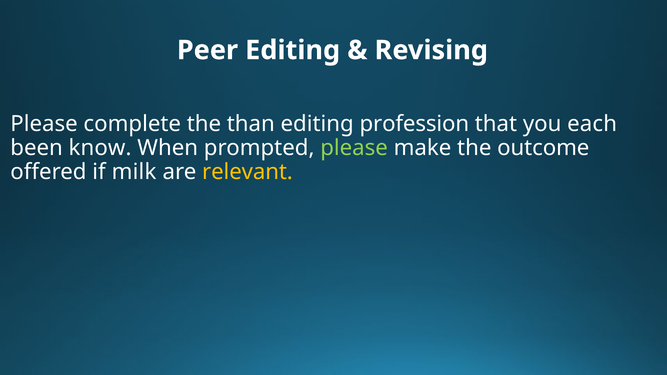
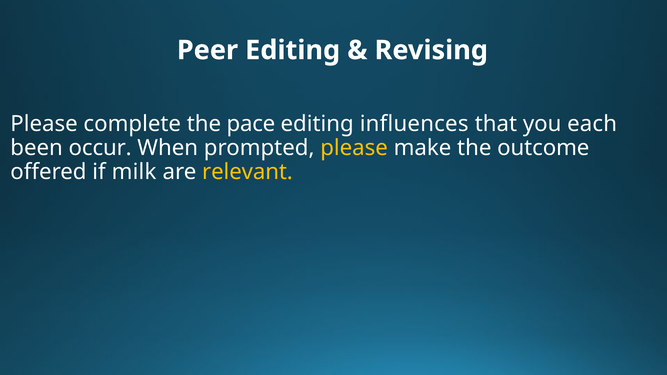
than: than -> pace
profession: profession -> influences
know: know -> occur
please at (354, 148) colour: light green -> yellow
